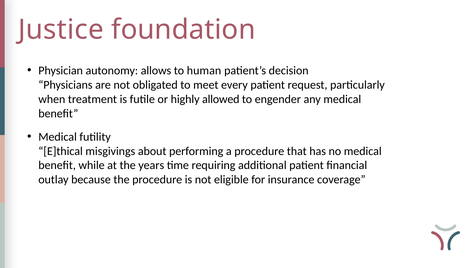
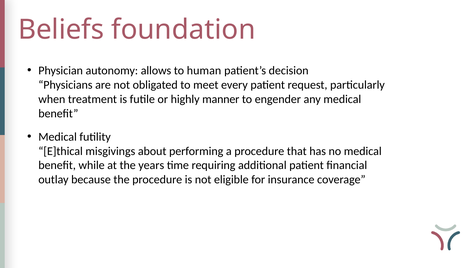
Justice: Justice -> Beliefs
allowed: allowed -> manner
